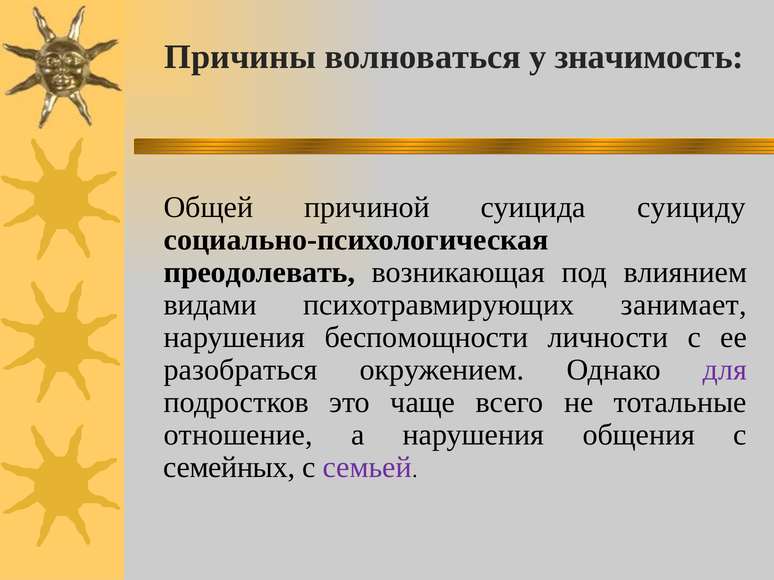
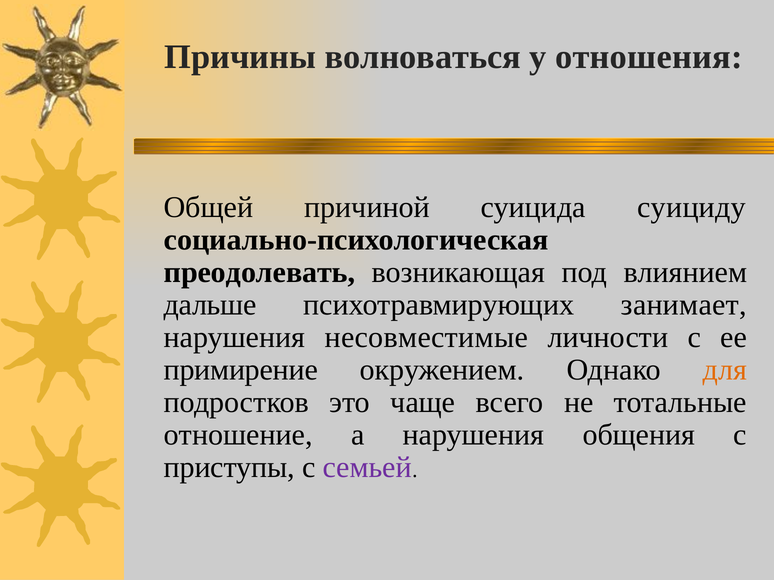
значимость: значимость -> отношения
видами: видами -> дальше
беспомощности: беспомощности -> несовместимые
разобраться: разобраться -> примирение
для colour: purple -> orange
семейных: семейных -> приступы
